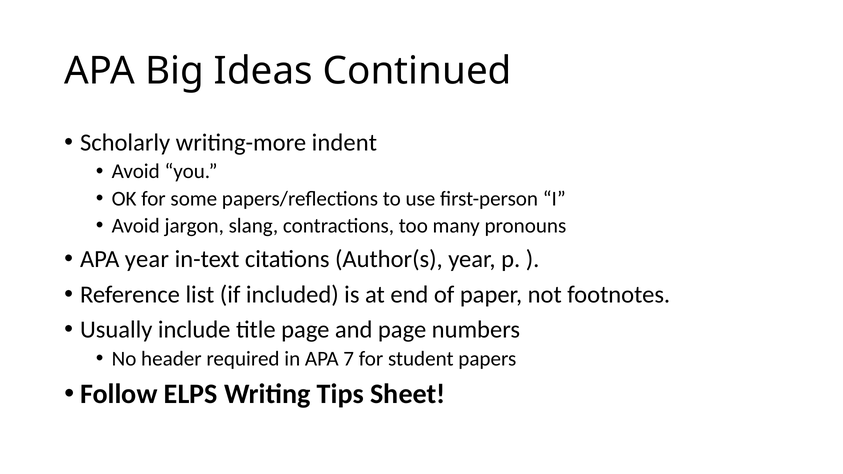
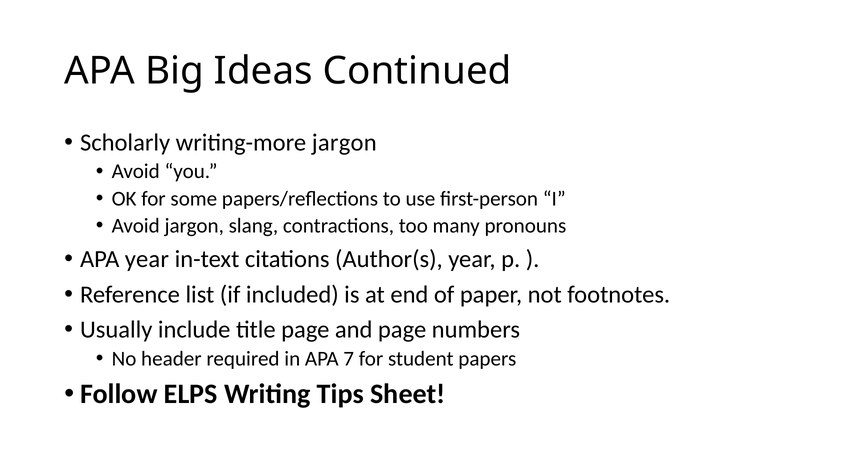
writing-more indent: indent -> jargon
